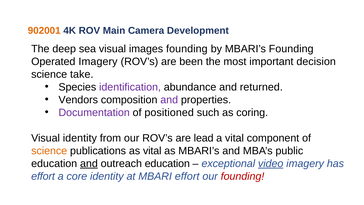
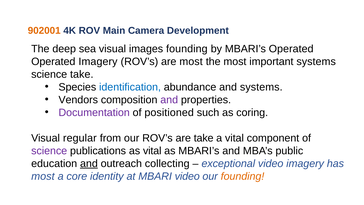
MBARI’s Founding: Founding -> Operated
are been: been -> most
important decision: decision -> systems
identification colour: purple -> blue
and returned: returned -> systems
Visual identity: identity -> regular
are lead: lead -> take
science at (49, 151) colour: orange -> purple
outreach education: education -> collecting
video at (271, 163) underline: present -> none
effort at (43, 176): effort -> most
MBARI effort: effort -> video
founding at (243, 176) colour: red -> orange
